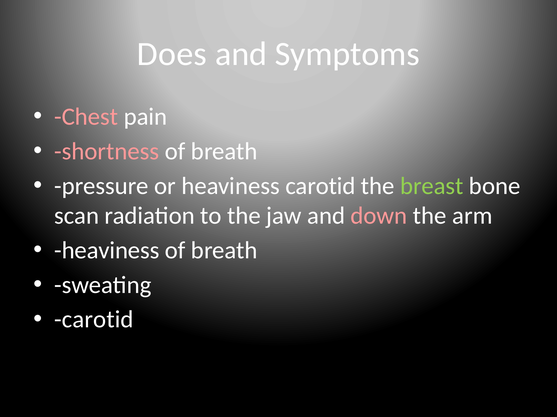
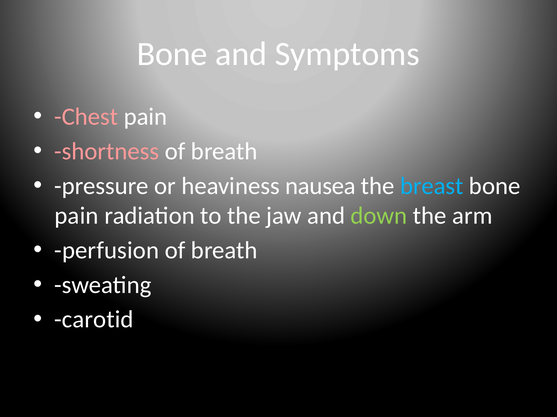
Does at (172, 54): Does -> Bone
heaviness carotid: carotid -> nausea
breast colour: light green -> light blue
scan at (77, 216): scan -> pain
down colour: pink -> light green
heaviness at (107, 251): heaviness -> perfusion
